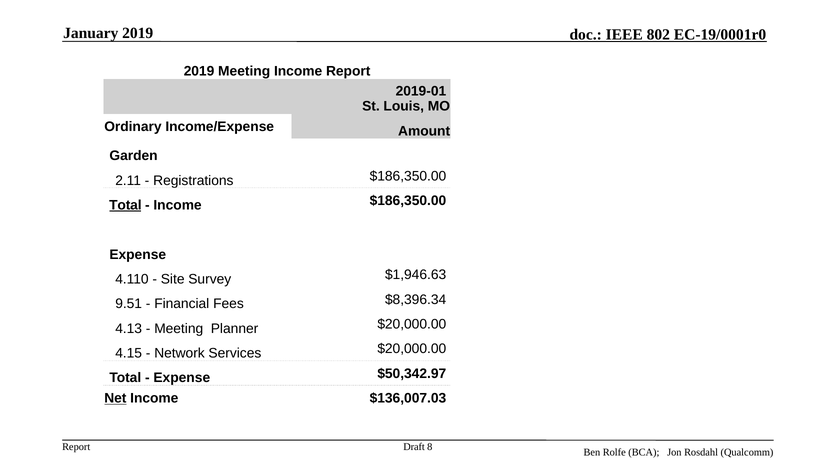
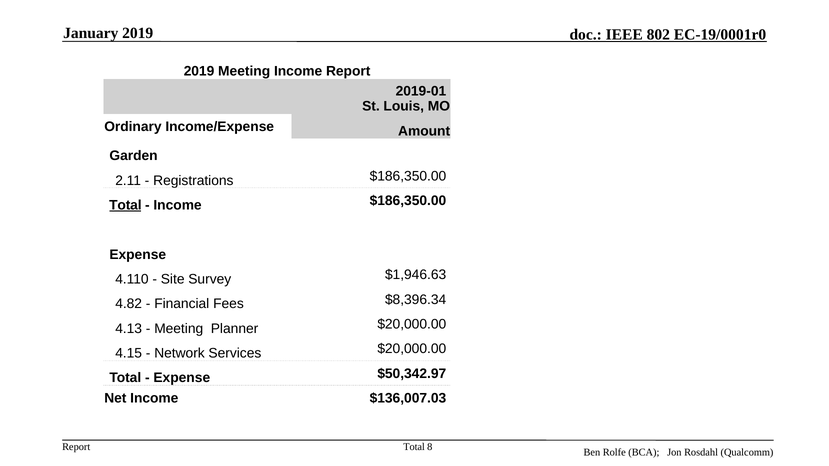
9.51: 9.51 -> 4.82
Net underline: present -> none
Draft at (414, 447): Draft -> Total
